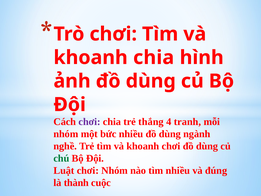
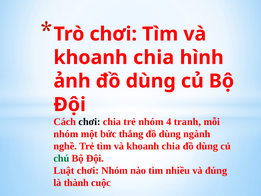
chơi at (89, 122) colour: purple -> black
trẻ thắng: thắng -> nhóm
bức nhiều: nhiều -> thắng
chơi at (171, 146): chơi -> chia
